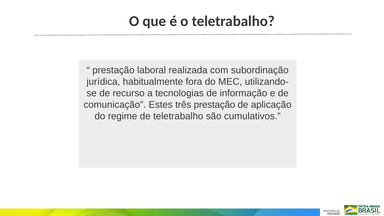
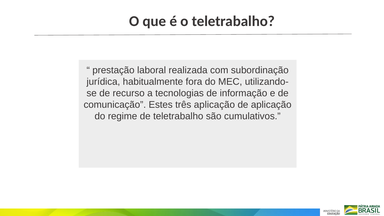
três prestação: prestação -> aplicação
